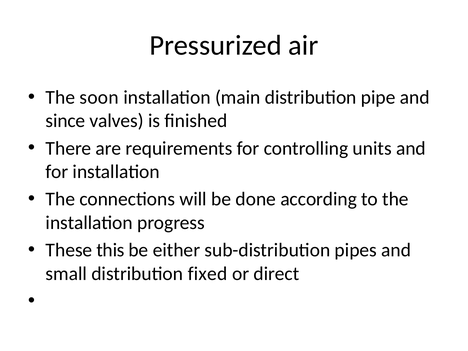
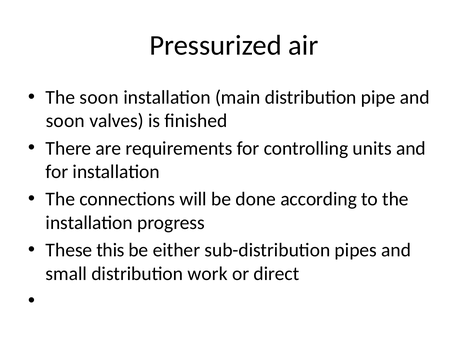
since at (65, 121): since -> soon
fixed: fixed -> work
